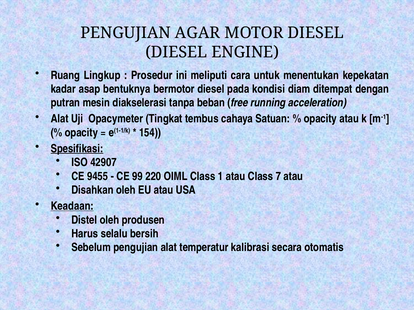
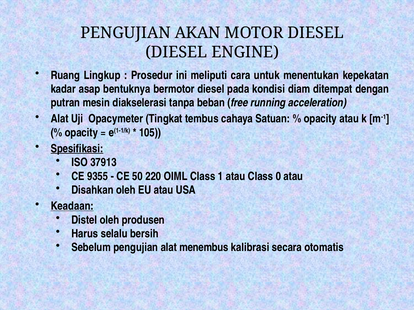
AGAR: AGAR -> AKAN
154: 154 -> 105
42907: 42907 -> 37913
9455: 9455 -> 9355
99: 99 -> 50
7: 7 -> 0
temperatur: temperatur -> menembus
